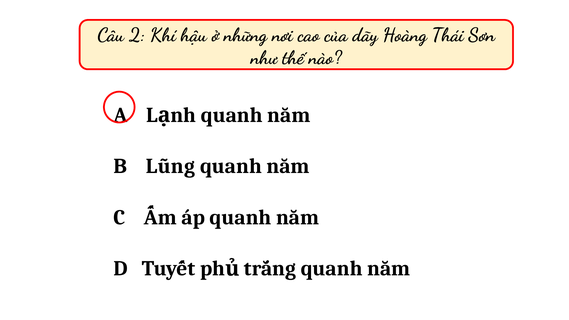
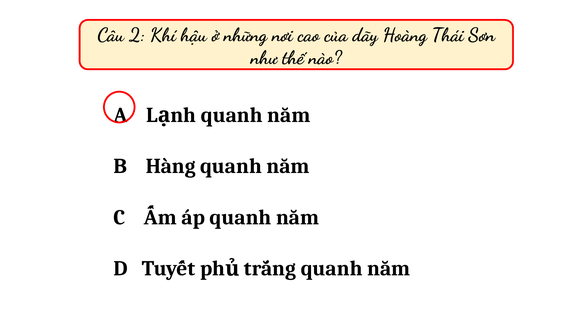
Lũng: Lũng -> Hàng
